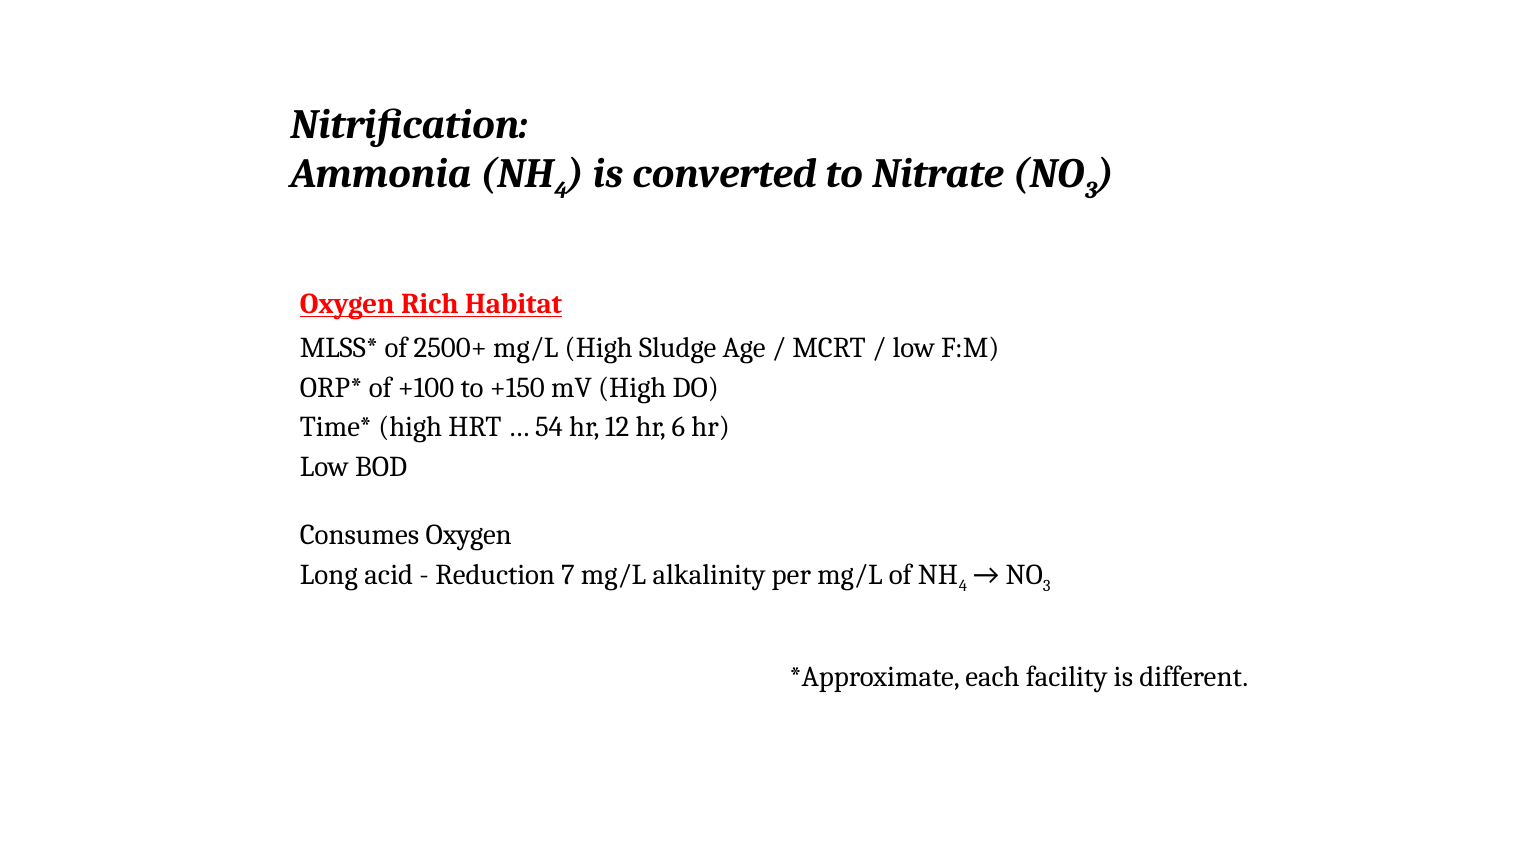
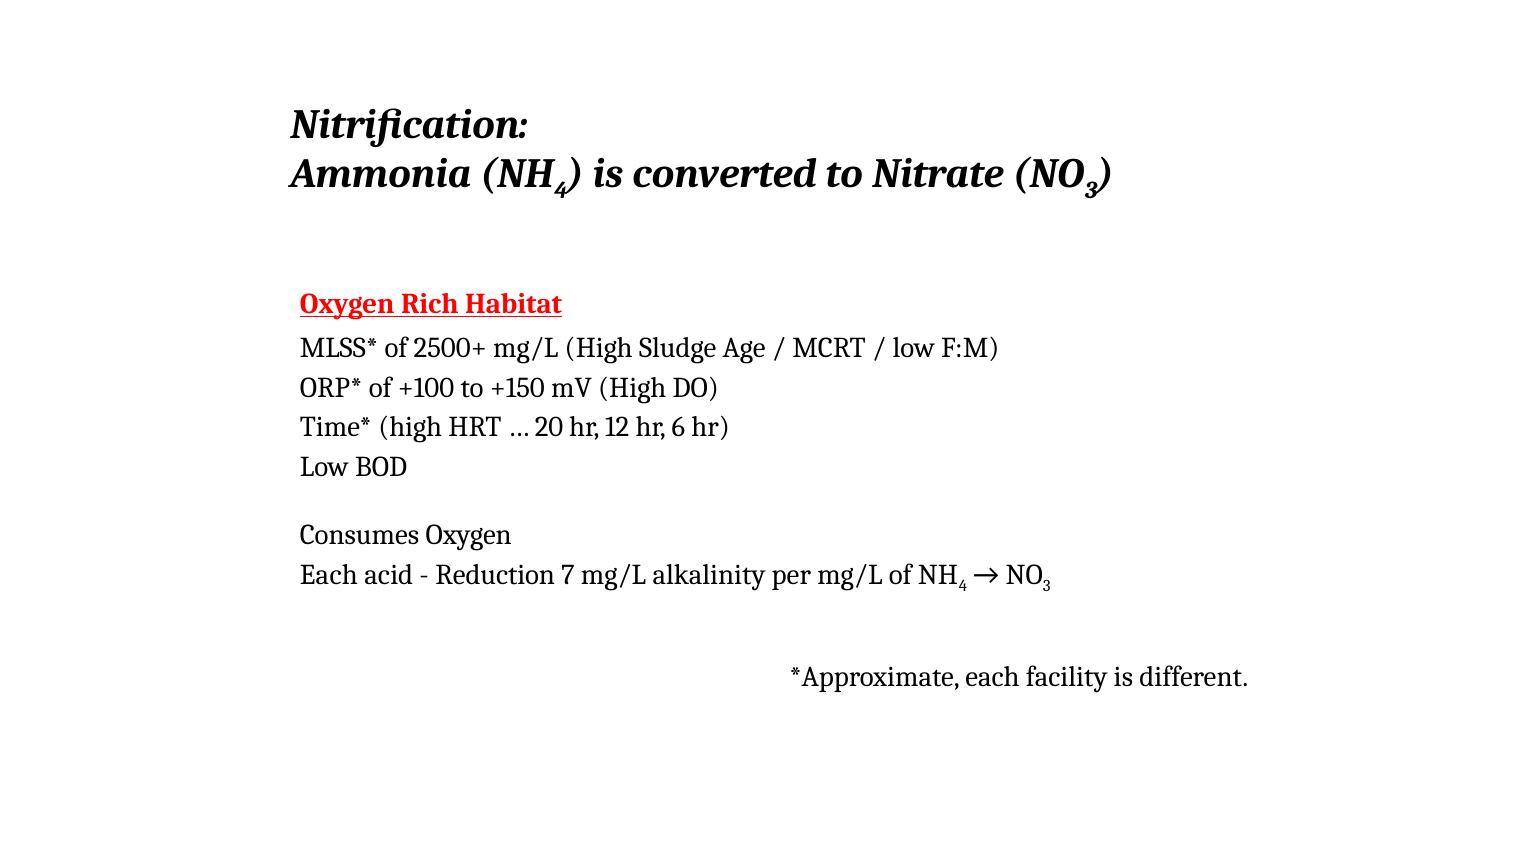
54: 54 -> 20
Long at (329, 574): Long -> Each
